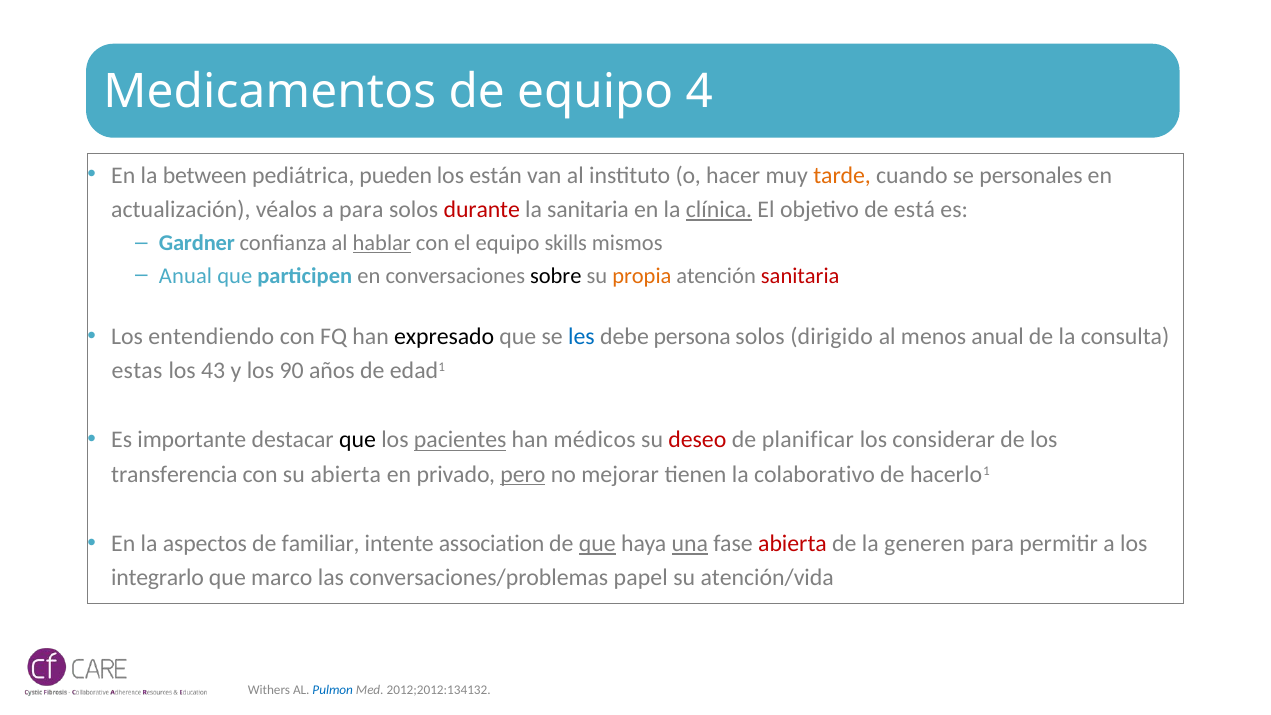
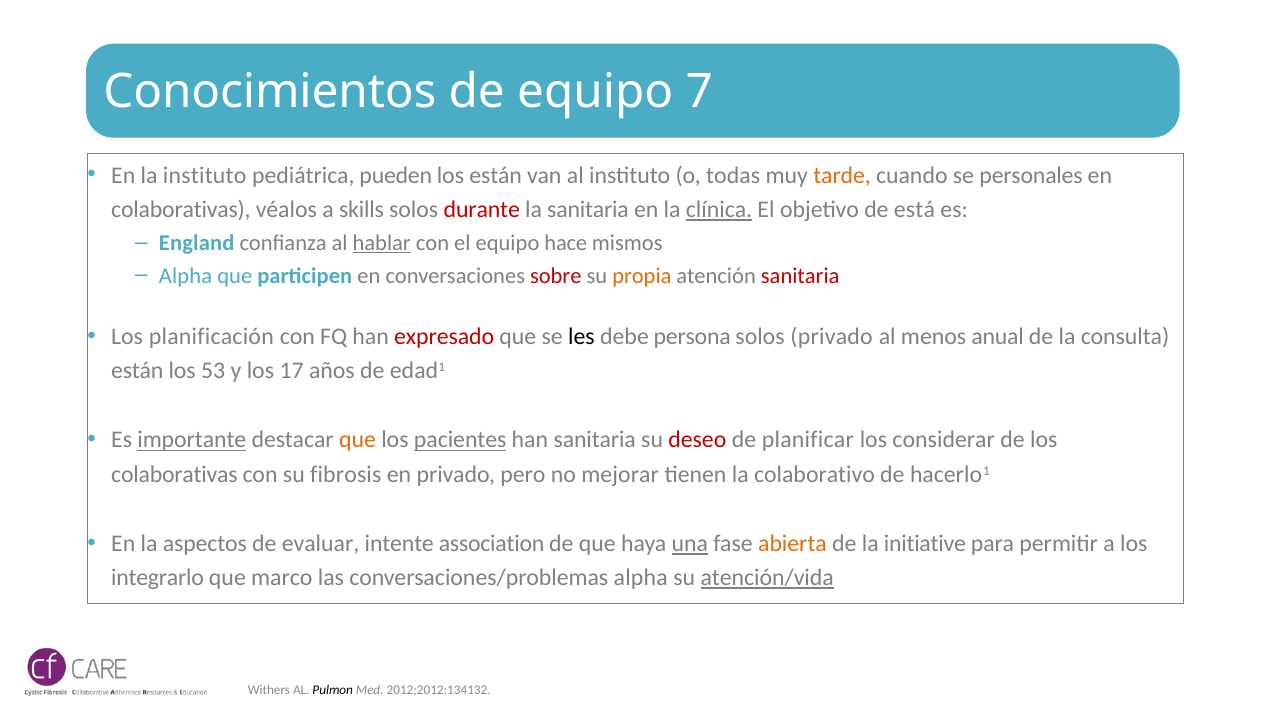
Medicamentos: Medicamentos -> Conocimientos
4: 4 -> 7
la between: between -> instituto
hacer: hacer -> todas
actualización at (181, 210): actualización -> colaborativas
a para: para -> skills
Gardner: Gardner -> England
skills: skills -> hace
Anual at (185, 276): Anual -> Alpha
sobre colour: black -> red
entendiendo: entendiendo -> planificación
expresado colour: black -> red
les colour: blue -> black
solos dirigido: dirigido -> privado
estas at (137, 371): estas -> están
43: 43 -> 53
90: 90 -> 17
importante underline: none -> present
que at (358, 440) colour: black -> orange
han médicos: médicos -> sanitaria
transferencia at (174, 474): transferencia -> colaborativas
su abierta: abierta -> fibrosis
pero underline: present -> none
familiar: familiar -> evaluar
que at (597, 544) underline: present -> none
abierta at (792, 544) colour: red -> orange
generen: generen -> initiative
conversaciones/problemas papel: papel -> alpha
atención/vida underline: none -> present
Pulmon colour: blue -> black
